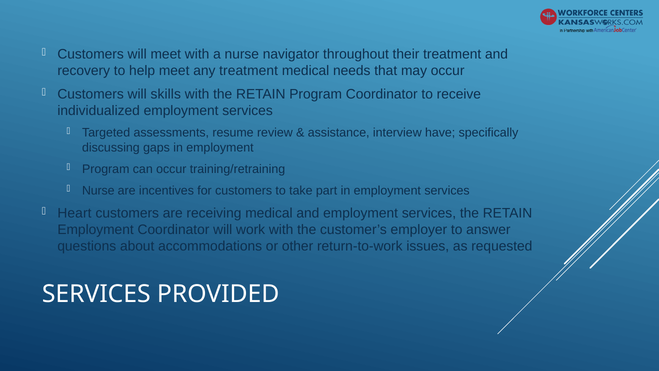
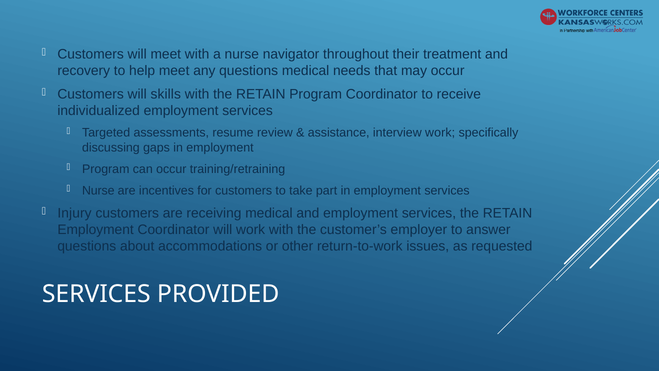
any treatment: treatment -> questions
interview have: have -> work
Heart: Heart -> Injury
